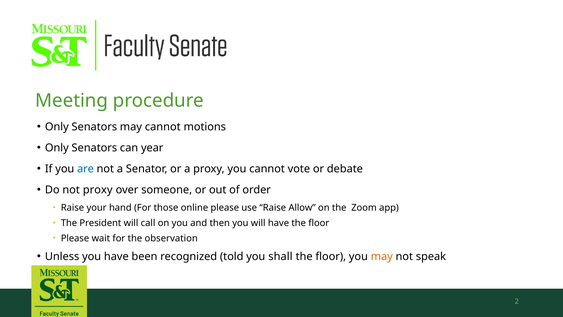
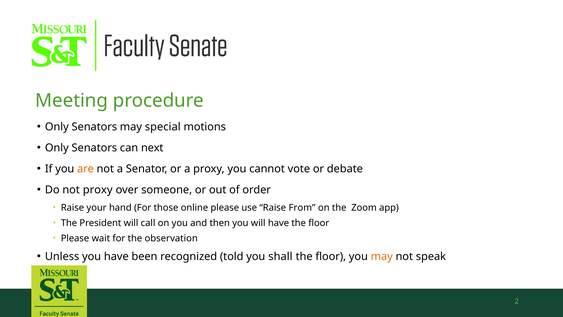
may cannot: cannot -> special
year: year -> next
are colour: blue -> orange
Allow: Allow -> From
